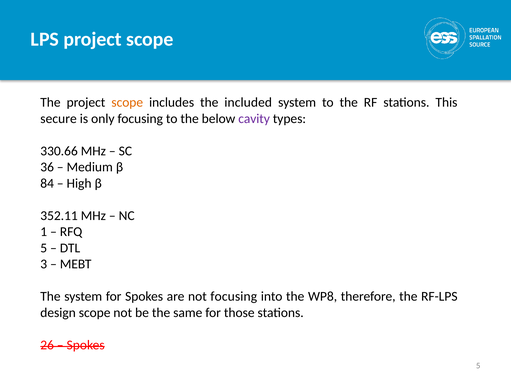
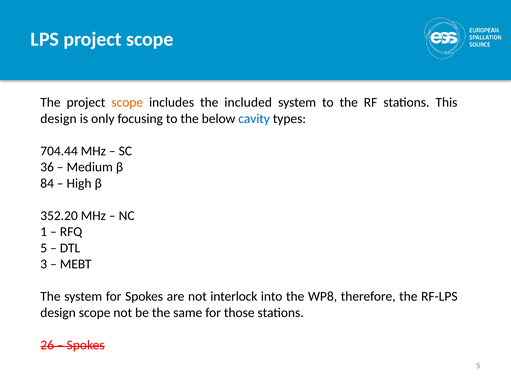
secure at (59, 119): secure -> design
cavity colour: purple -> blue
330.66: 330.66 -> 704.44
352.11: 352.11 -> 352.20
not focusing: focusing -> interlock
